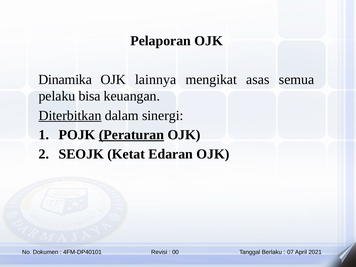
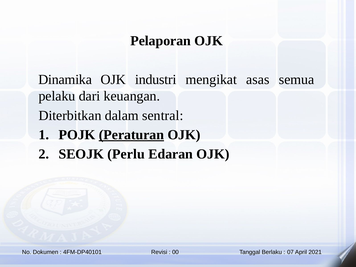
lainnya: lainnya -> industri
bisa: bisa -> dari
Diterbitkan underline: present -> none
sinergi: sinergi -> sentral
Ketat: Ketat -> Perlu
